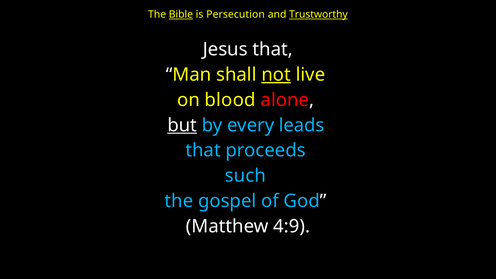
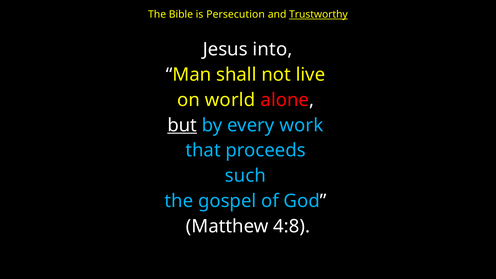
Bible underline: present -> none
Jesus that: that -> into
not underline: present -> none
blood: blood -> world
leads: leads -> work
4:9: 4:9 -> 4:8
